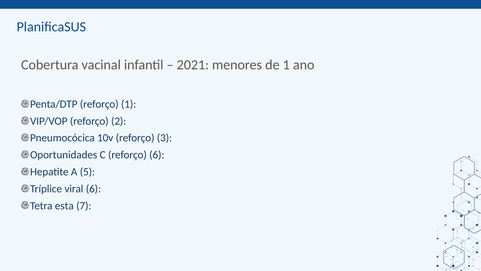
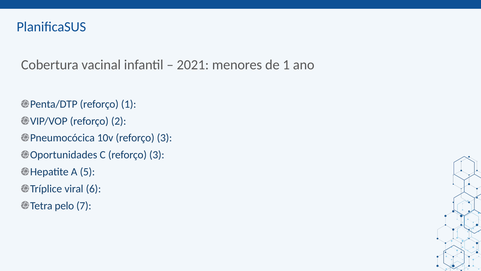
C reforço 6: 6 -> 3
esta: esta -> pelo
